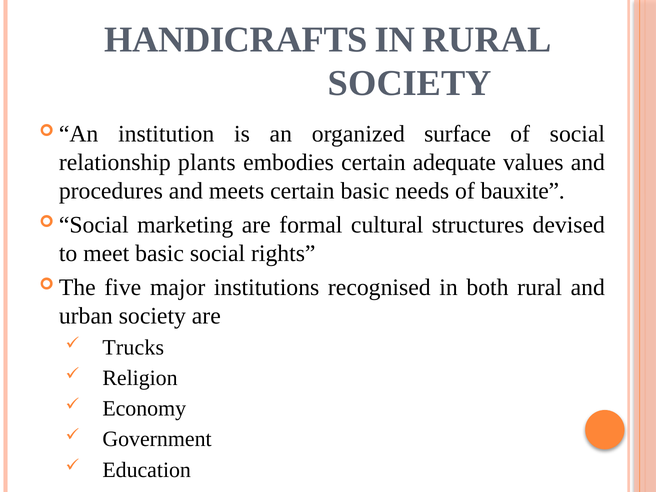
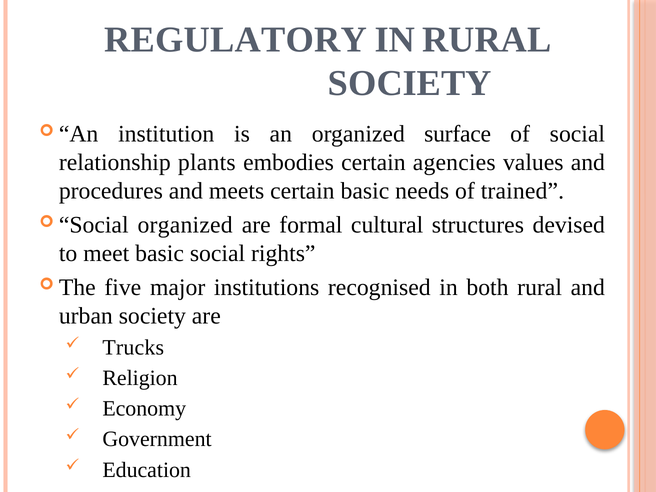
HANDICRAFTS: HANDICRAFTS -> REGULATORY
adequate: adequate -> agencies
bauxite: bauxite -> trained
Social marketing: marketing -> organized
